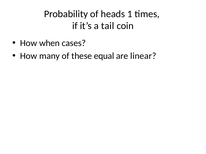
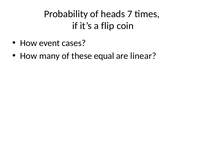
1: 1 -> 7
tail: tail -> flip
when: when -> event
